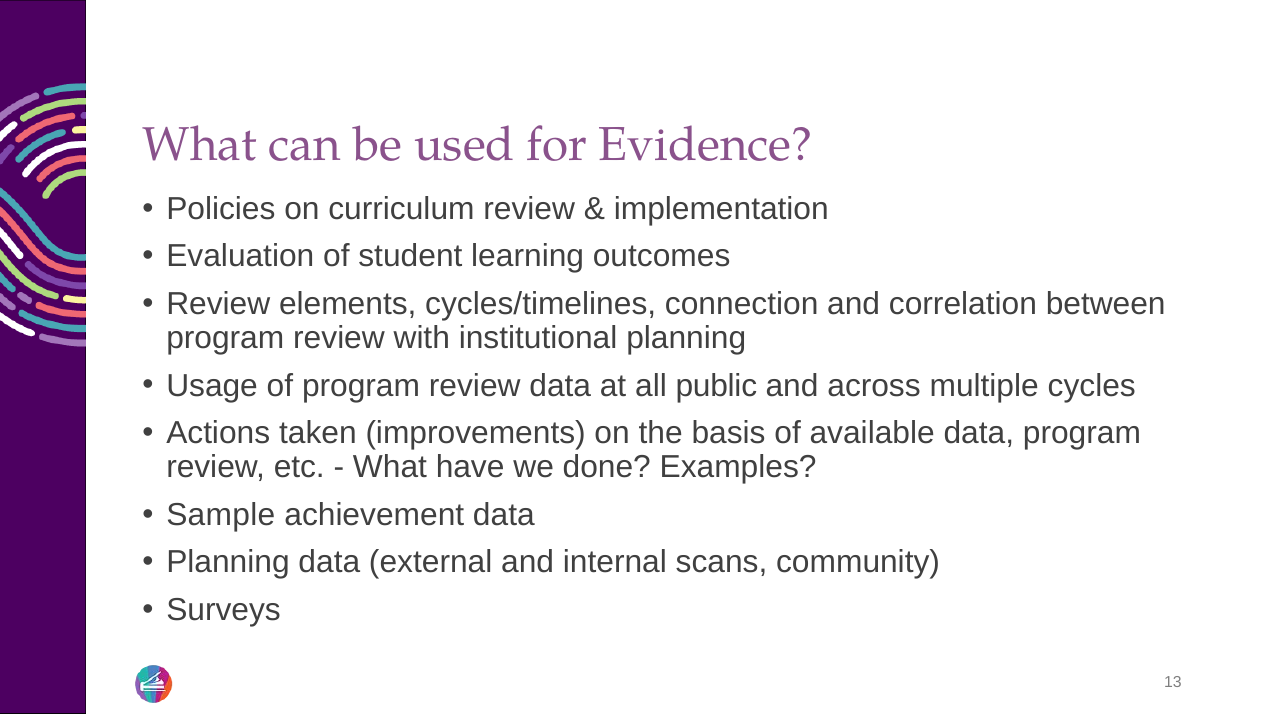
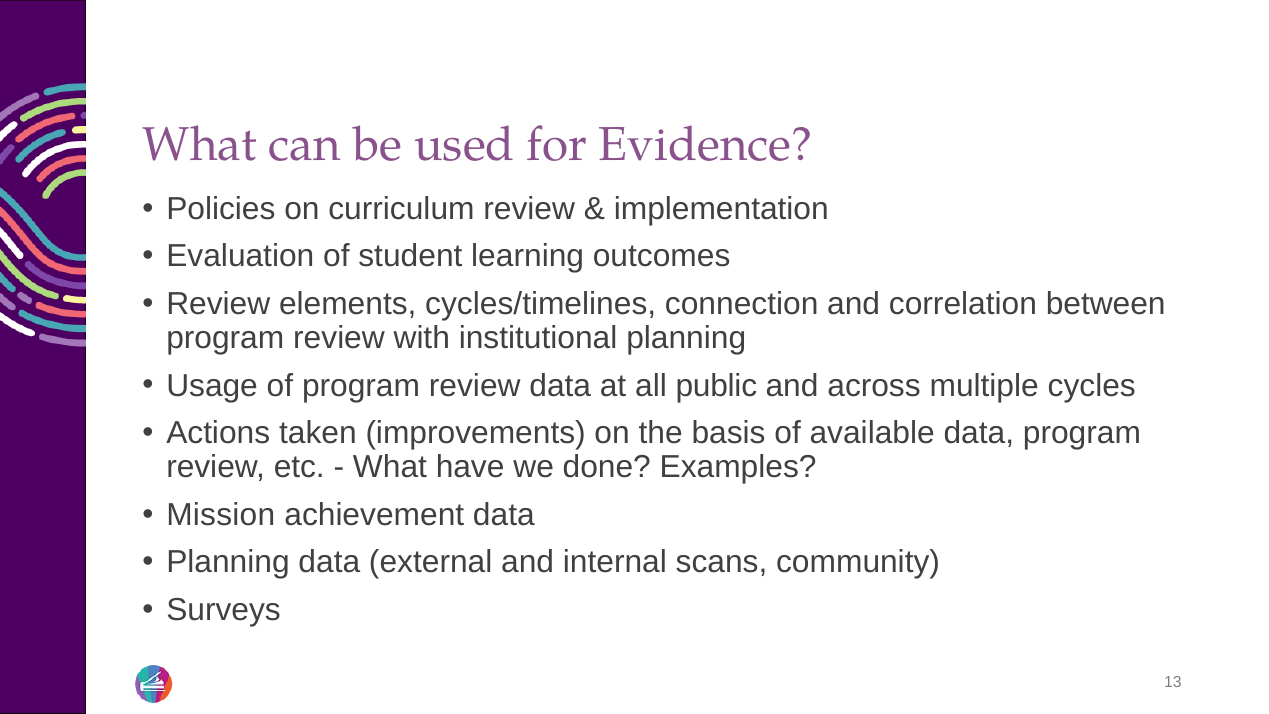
Sample: Sample -> Mission
